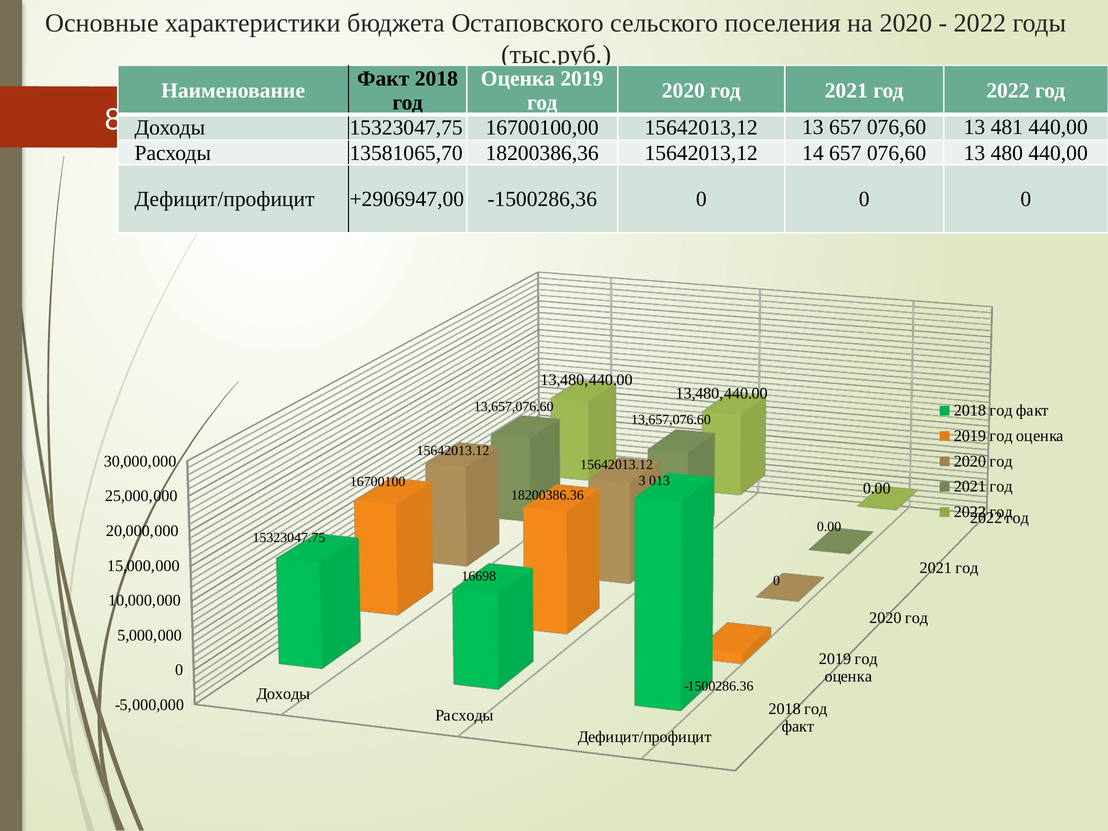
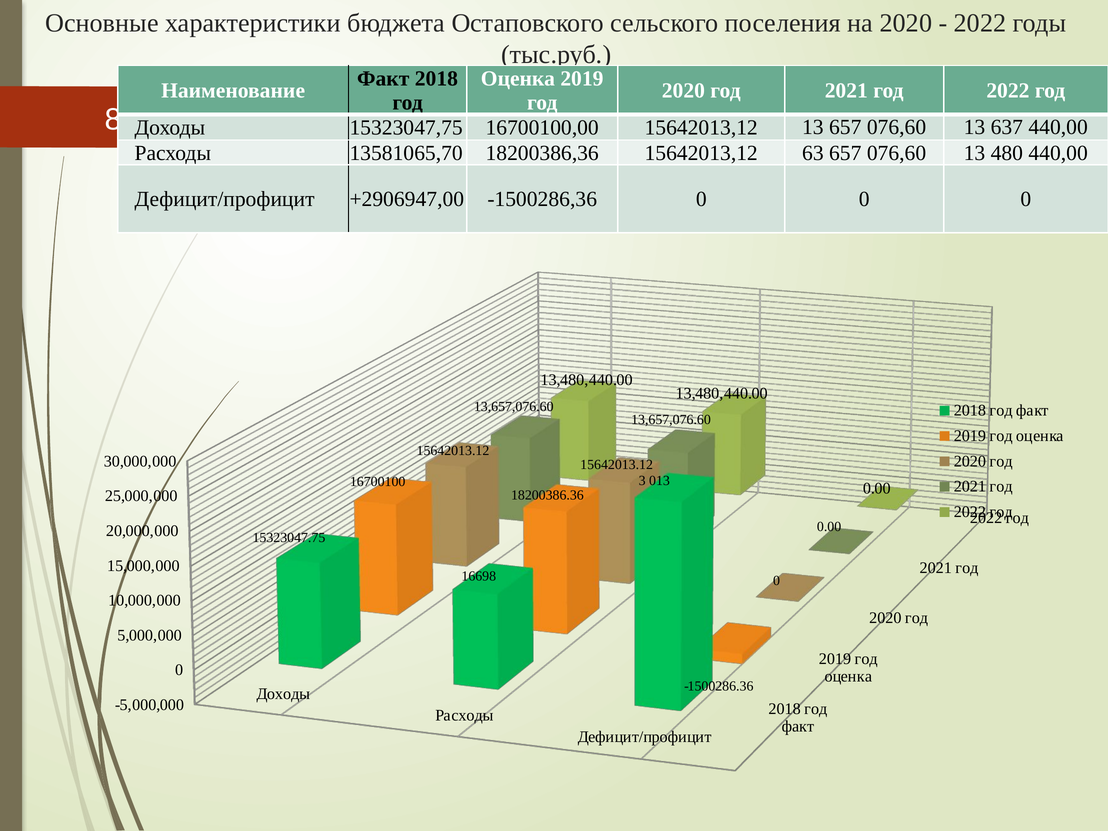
481: 481 -> 637
14: 14 -> 63
